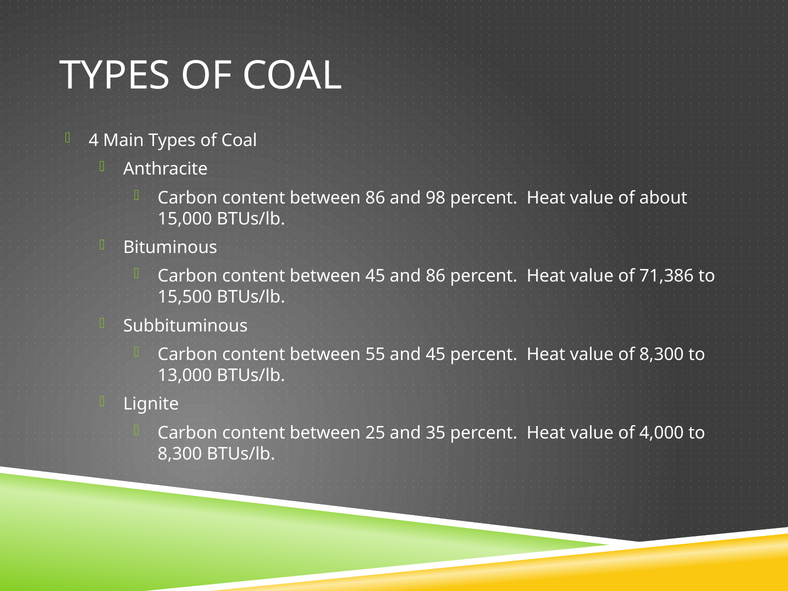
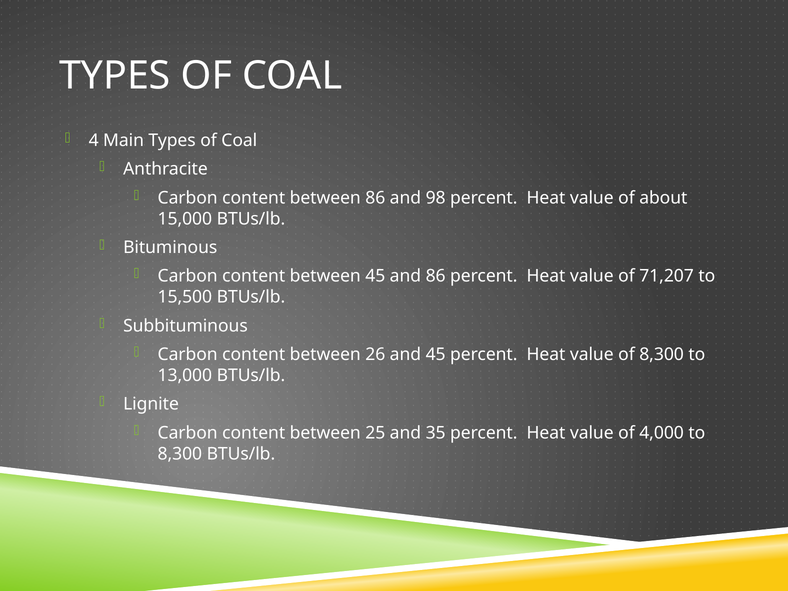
71,386: 71,386 -> 71,207
55: 55 -> 26
